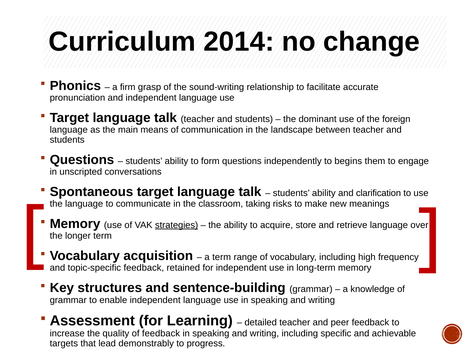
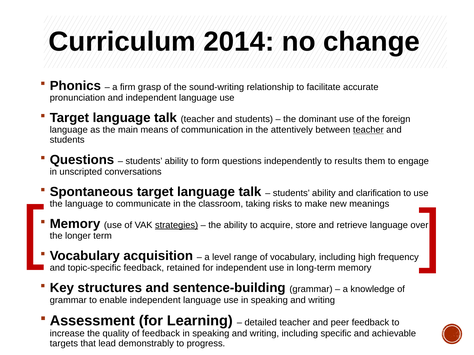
landscape: landscape -> attentively
teacher at (368, 130) underline: none -> present
begins: begins -> results
a term: term -> level
